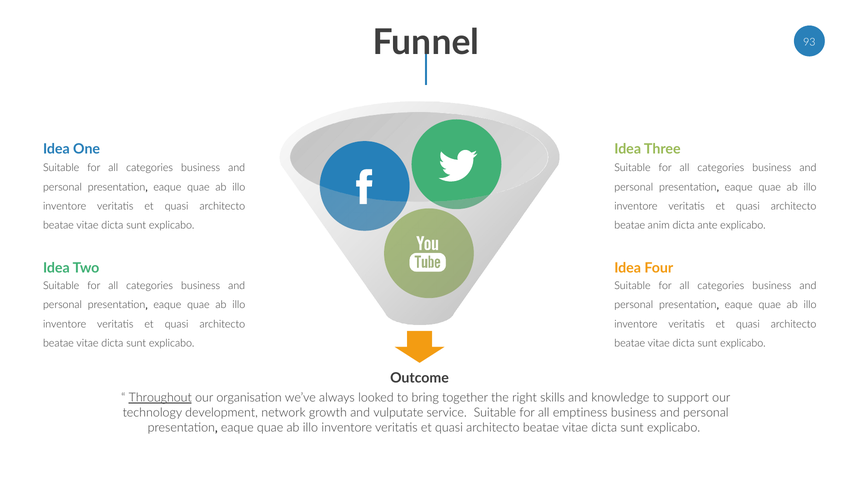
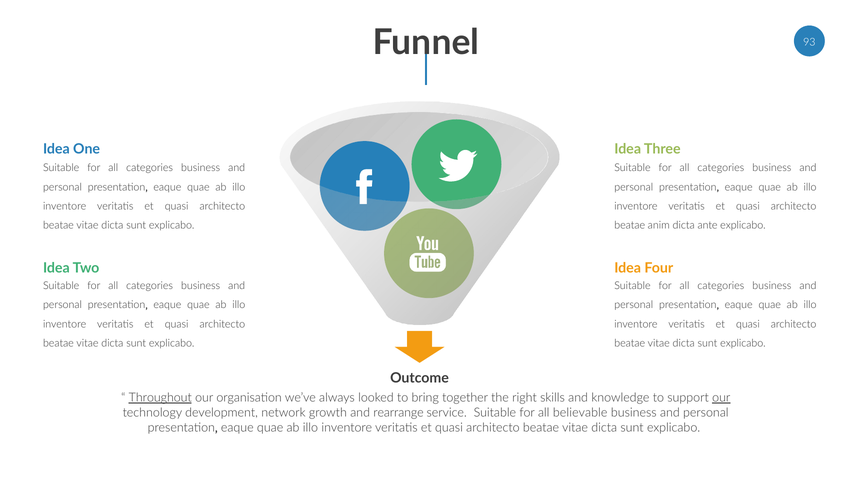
our at (721, 398) underline: none -> present
vulputate: vulputate -> rearrange
emptiness: emptiness -> believable
